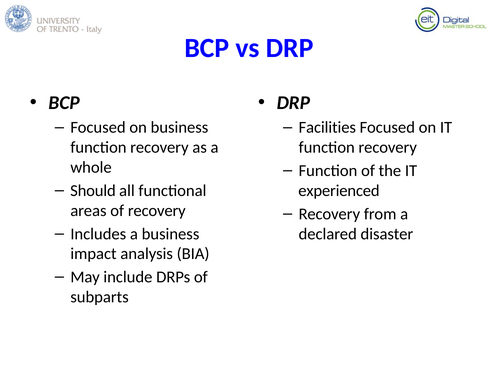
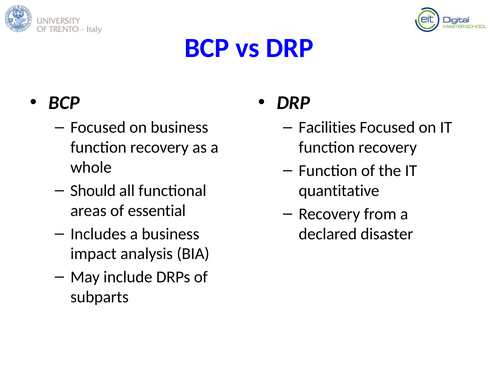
experienced: experienced -> quantitative
of recovery: recovery -> essential
